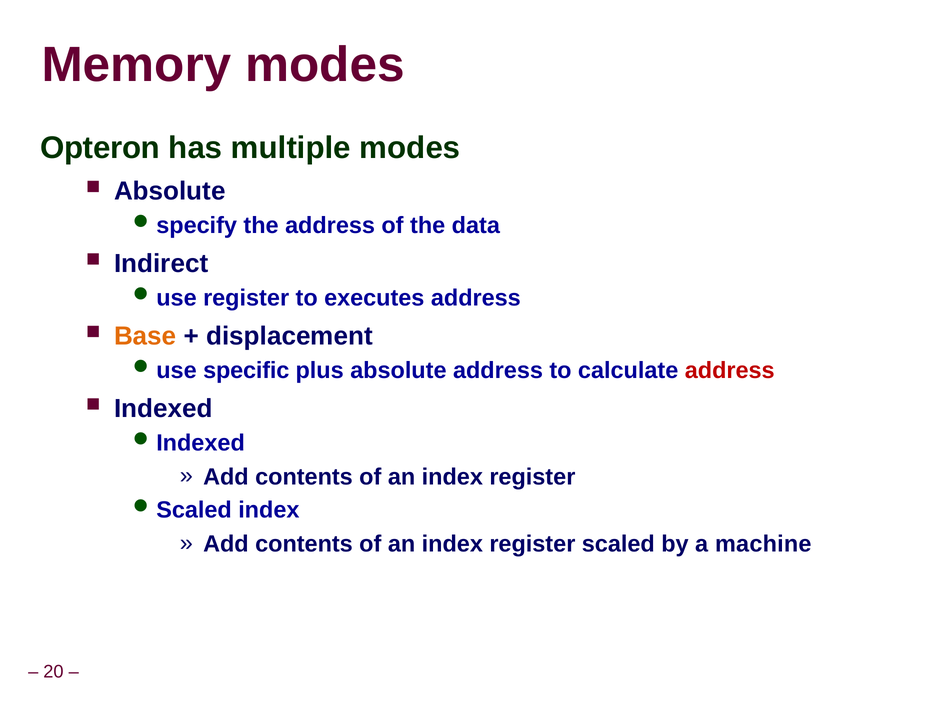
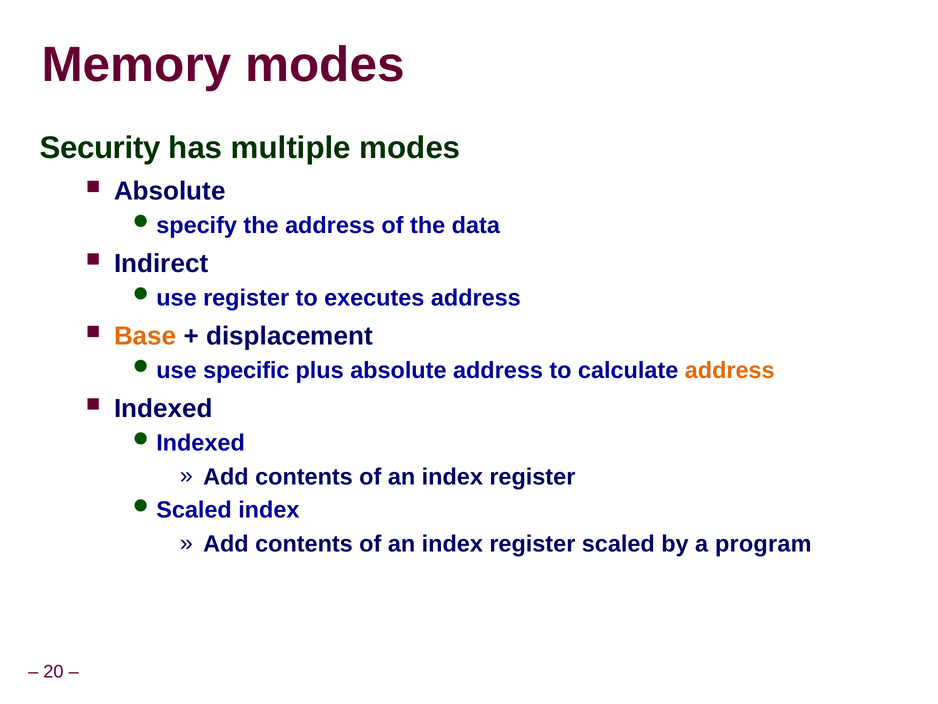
Opteron: Opteron -> Security
address at (730, 370) colour: red -> orange
machine: machine -> program
